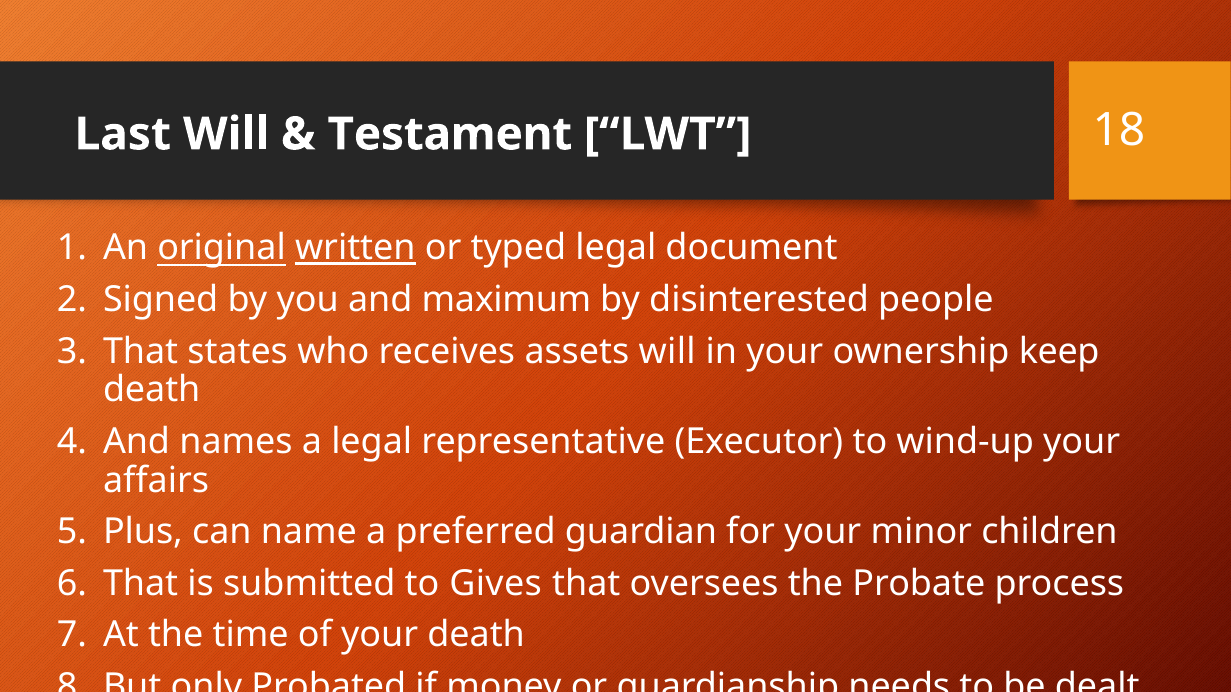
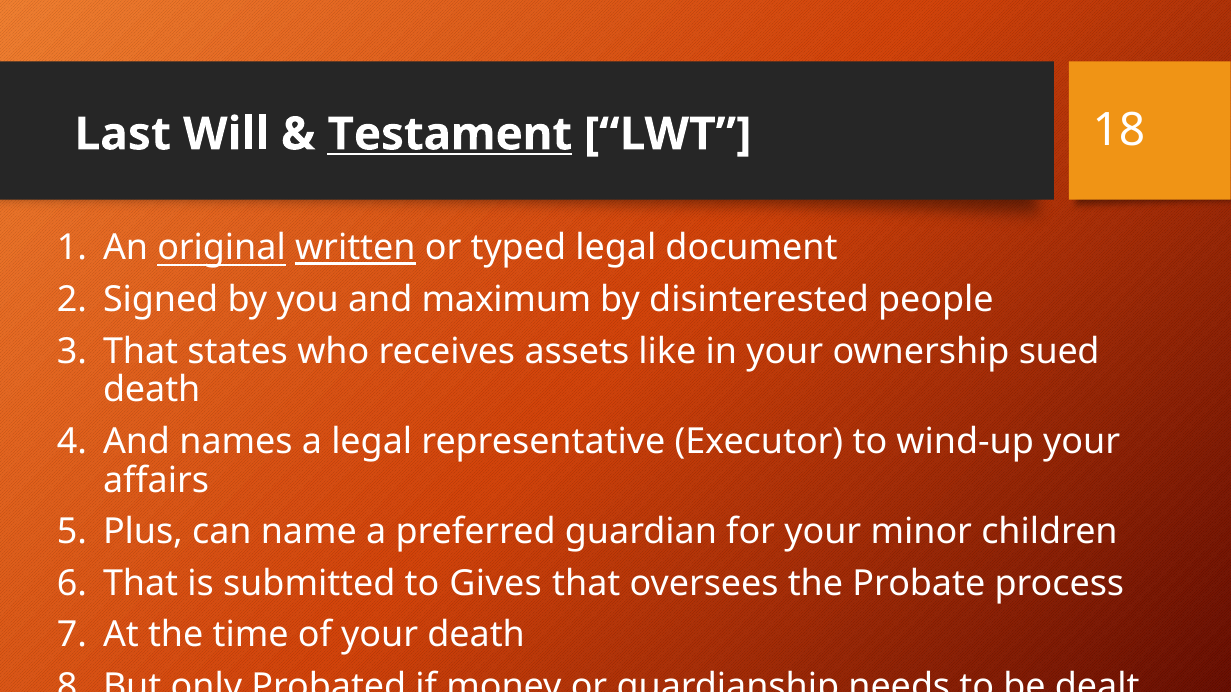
Testament underline: none -> present
assets will: will -> like
keep: keep -> sued
